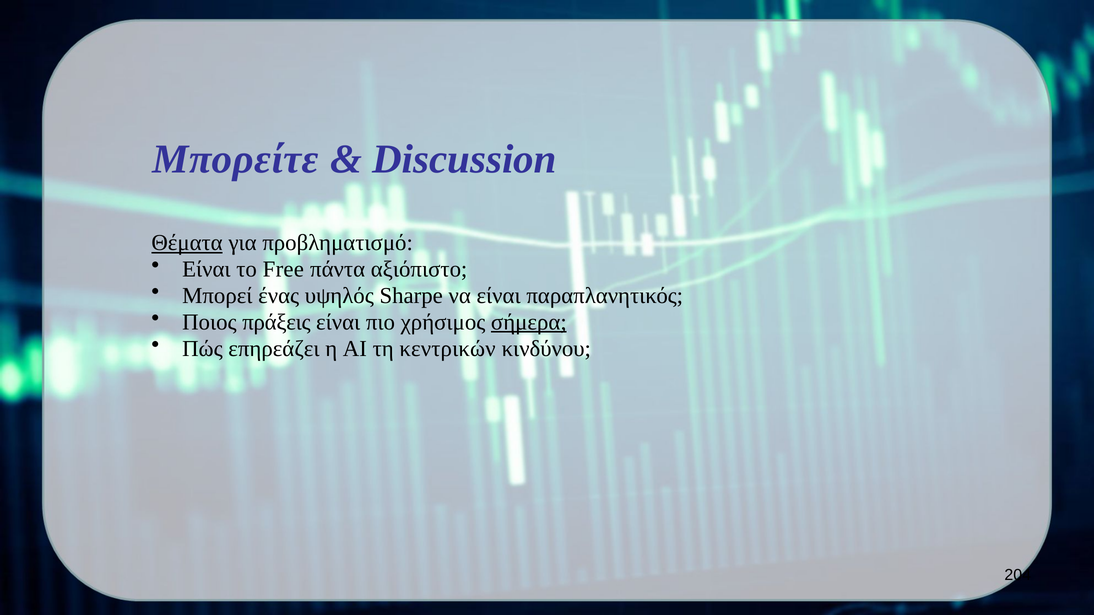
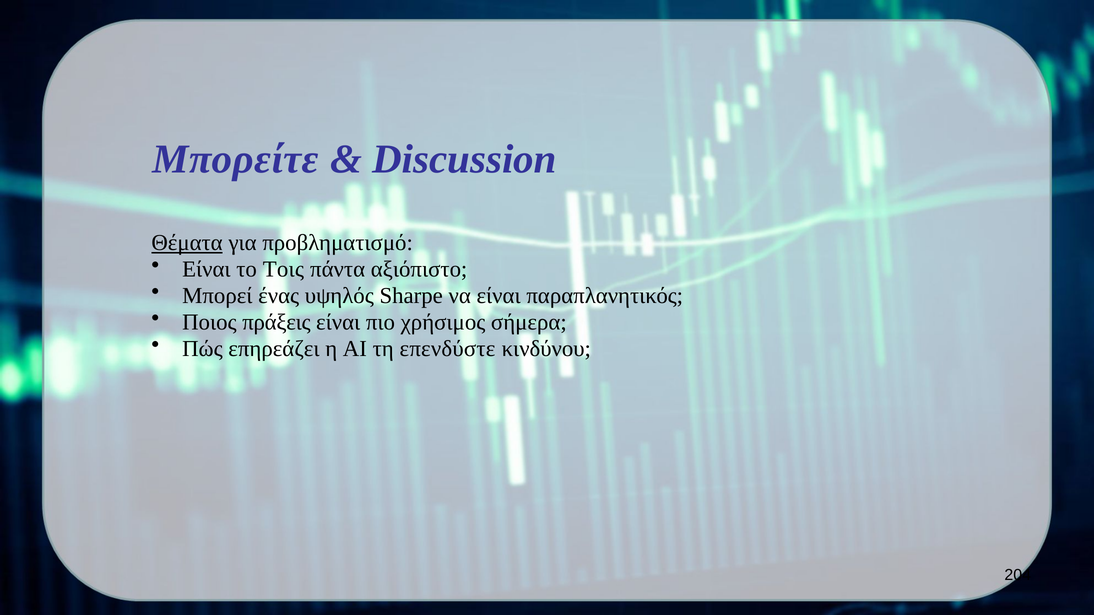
Free: Free -> Τοις
σήμερα underline: present -> none
κεντρικών: κεντρικών -> επενδύστε
